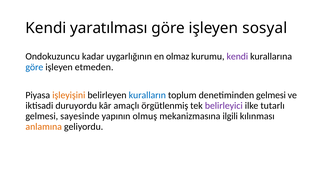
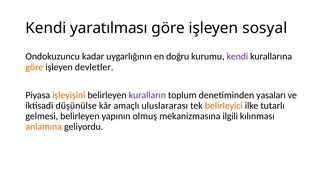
olmaz: olmaz -> doğru
göre at (34, 67) colour: blue -> orange
etmeden: etmeden -> devletler
kuralların colour: blue -> purple
denetiminden gelmesi: gelmesi -> yasaları
duruyordu: duruyordu -> düşünülse
örgütlenmiş: örgütlenmiş -> uluslararası
belirleyici colour: purple -> orange
gelmesi sayesinde: sayesinde -> belirleyen
